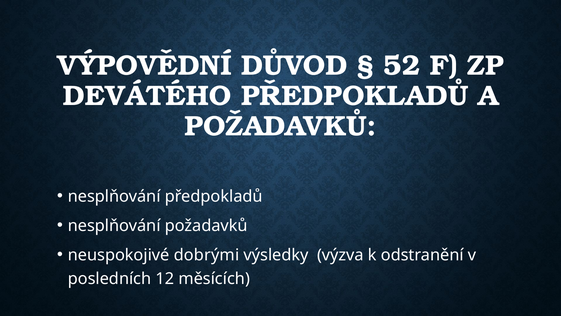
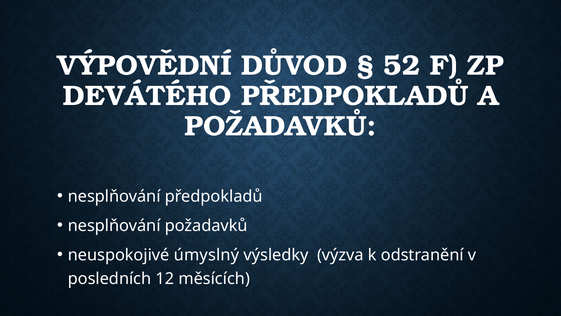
dobrými: dobrými -> úmyslný
